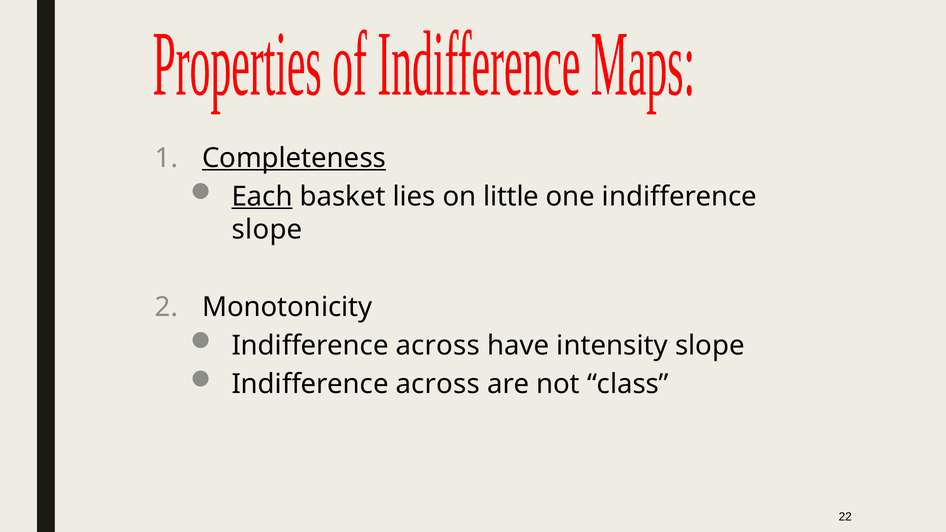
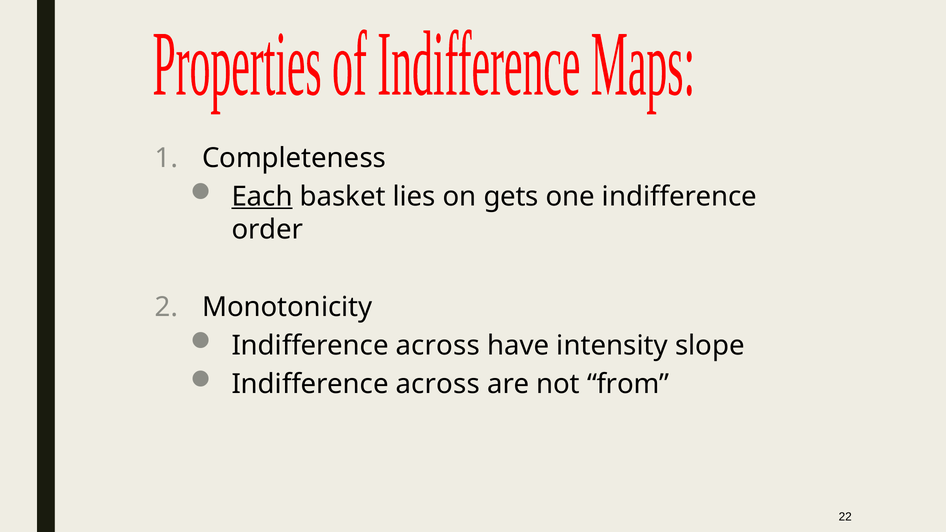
Completeness underline: present -> none
little: little -> gets
slope at (267, 230): slope -> order
class: class -> from
